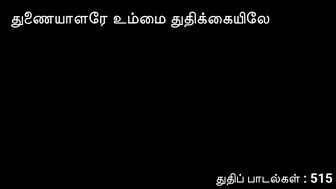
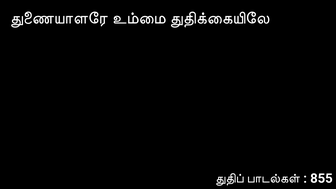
515: 515 -> 855
